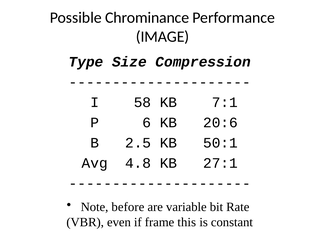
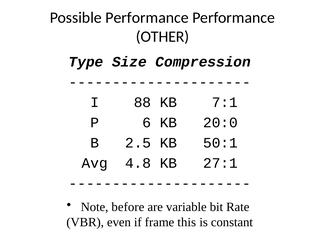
Possible Chrominance: Chrominance -> Performance
IMAGE: IMAGE -> OTHER
58: 58 -> 88
20:6: 20:6 -> 20:0
